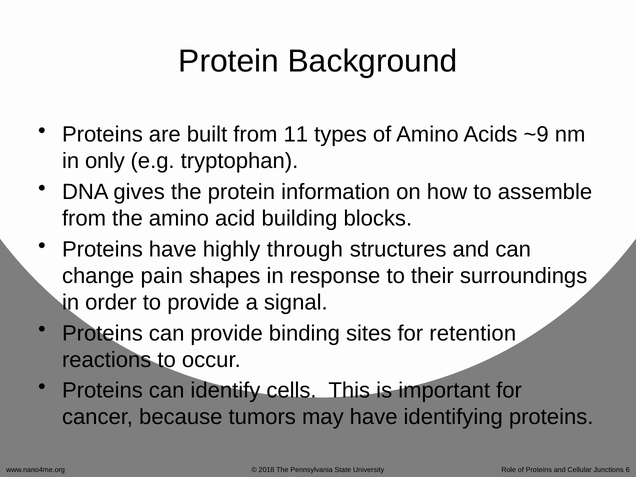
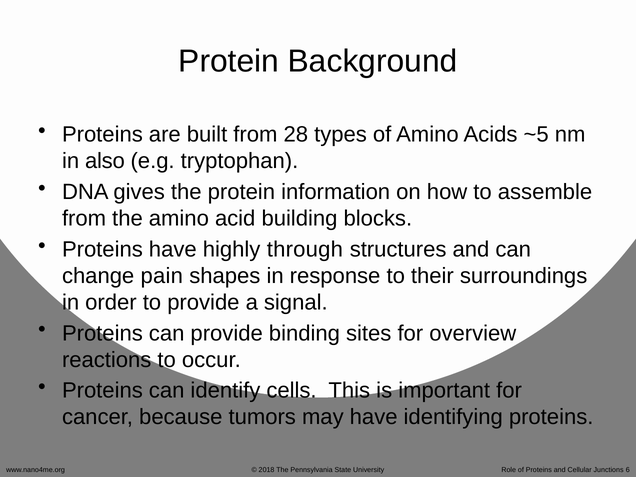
11: 11 -> 28
~9: ~9 -> ~5
only: only -> also
retention: retention -> overview
